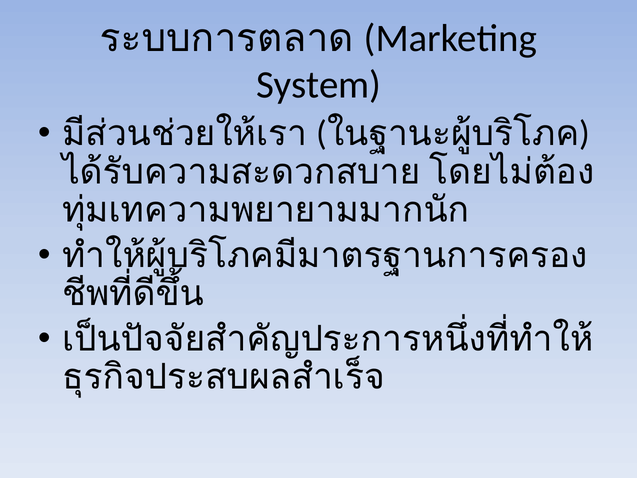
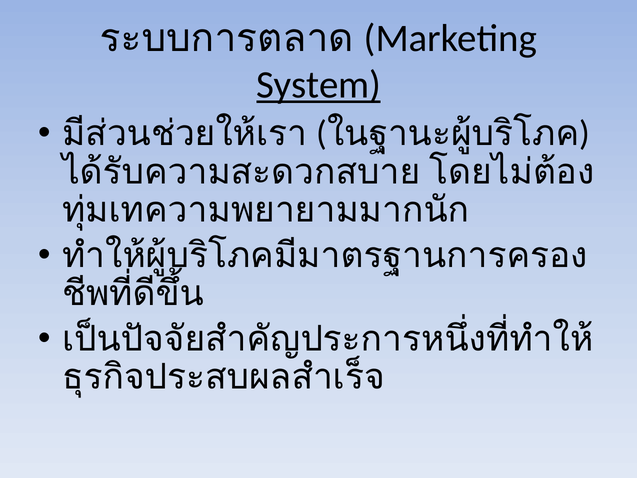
System underline: none -> present
